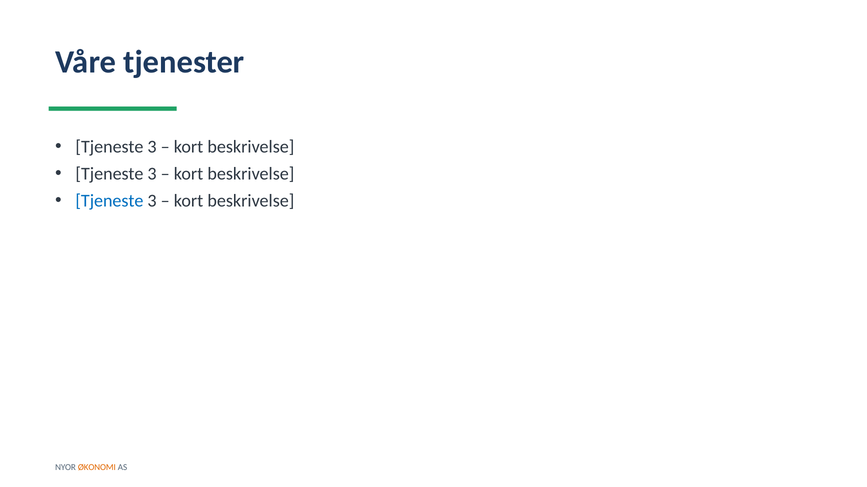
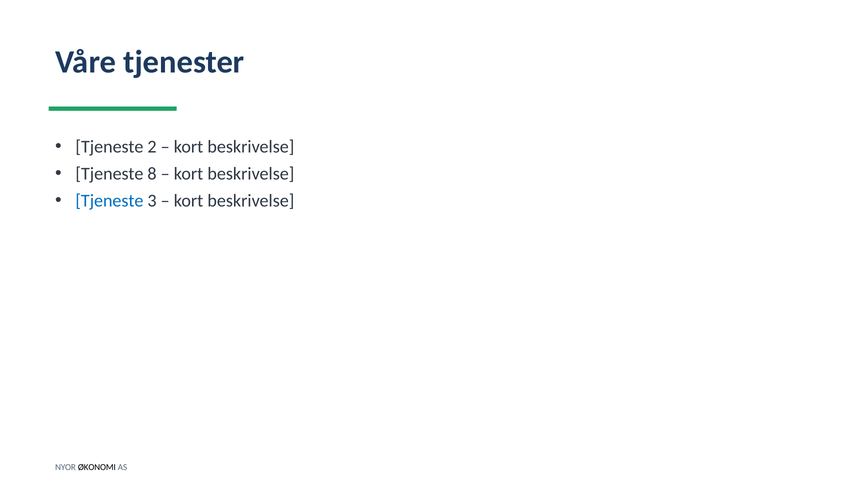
3 at (152, 147): 3 -> 2
3 at (152, 174): 3 -> 8
ØKONOMI colour: orange -> black
